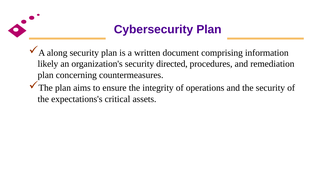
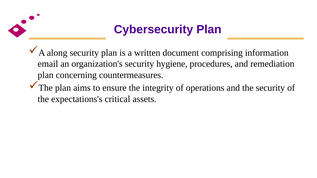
likely: likely -> email
directed: directed -> hygiene
